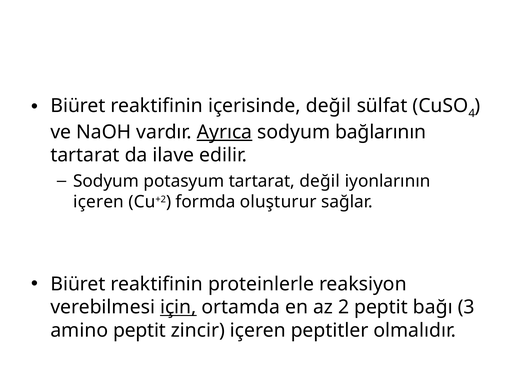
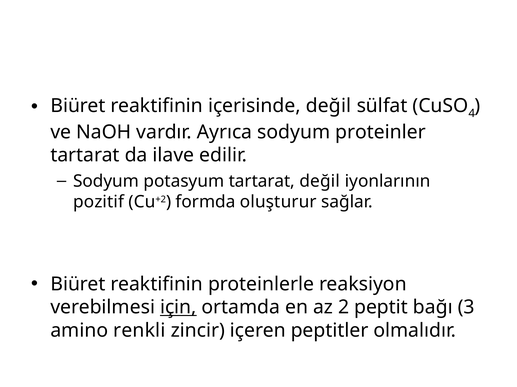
Ayrıca underline: present -> none
bağlarının: bağlarının -> proteinler
içeren at (99, 202): içeren -> pozitif
amino peptit: peptit -> renkli
